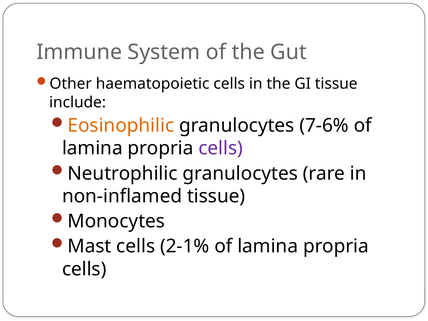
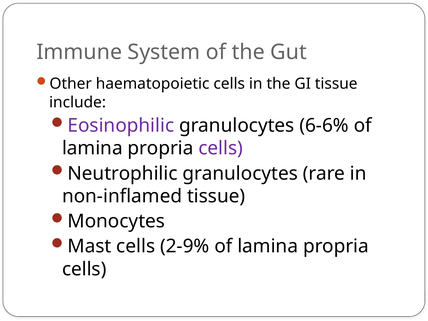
Eosinophilic colour: orange -> purple
7-6%: 7-6% -> 6-6%
2-1%: 2-1% -> 2-9%
